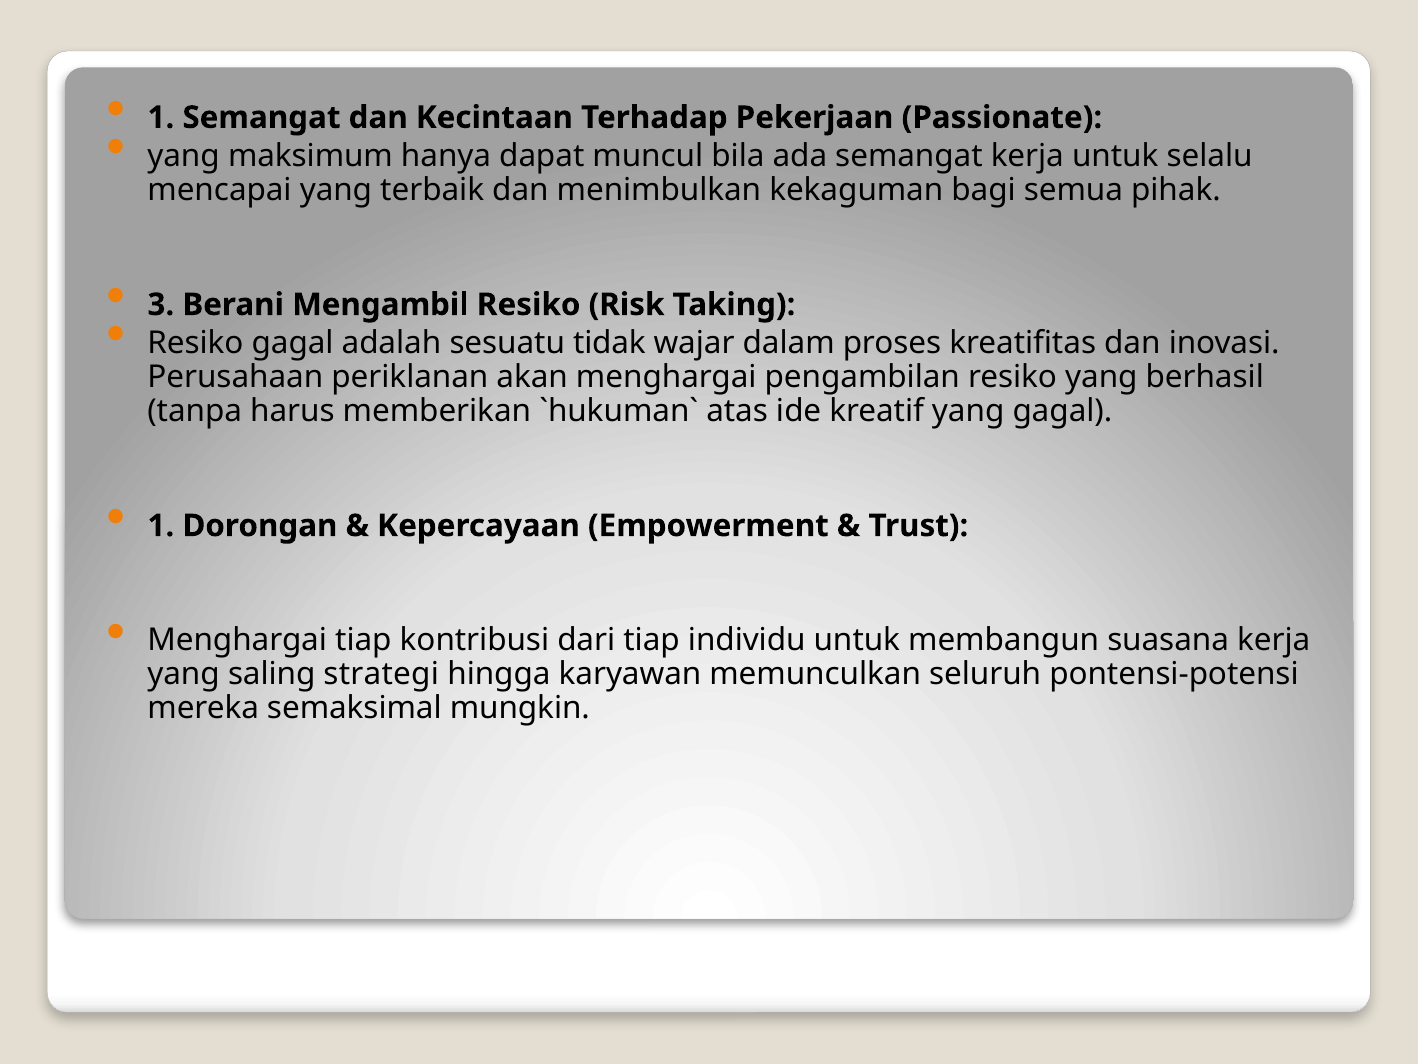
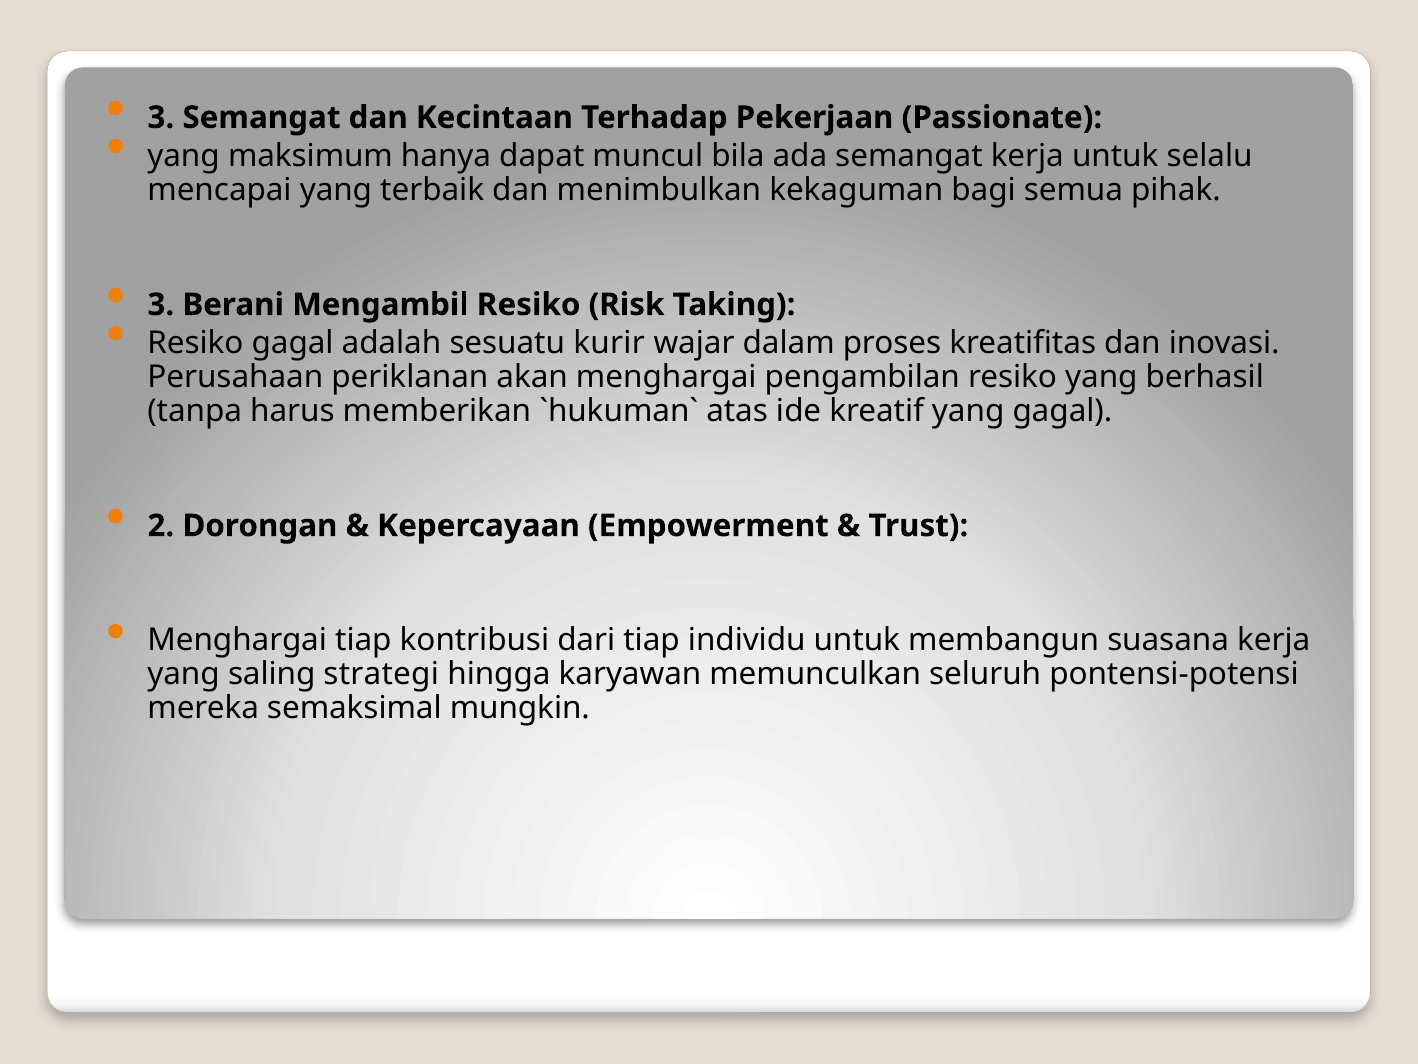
1 at (161, 118): 1 -> 3
tidak: tidak -> kurir
1 at (161, 526): 1 -> 2
